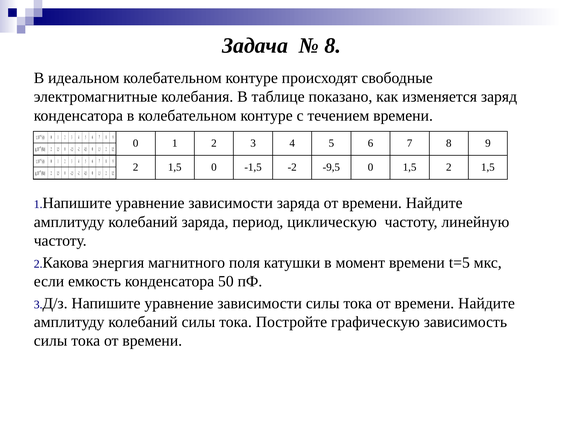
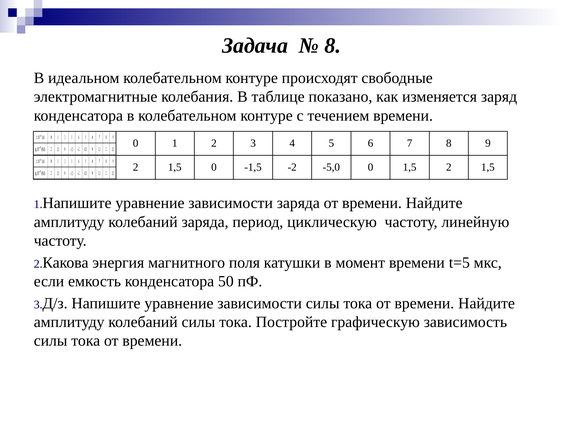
-9,5: -9,5 -> -5,0
